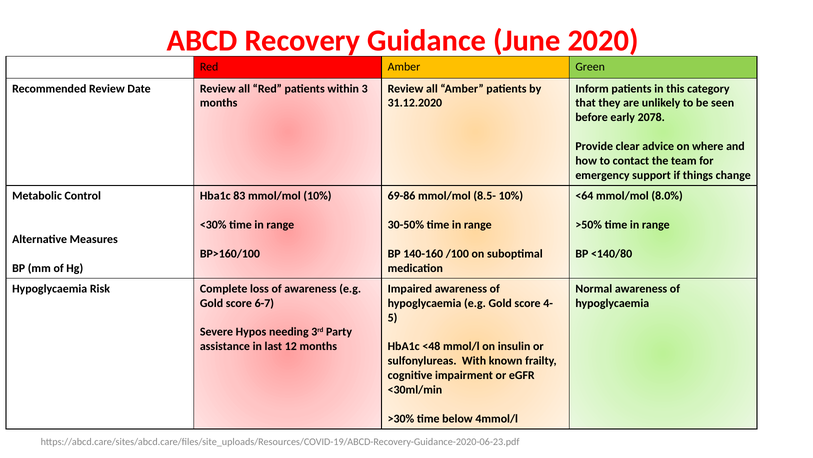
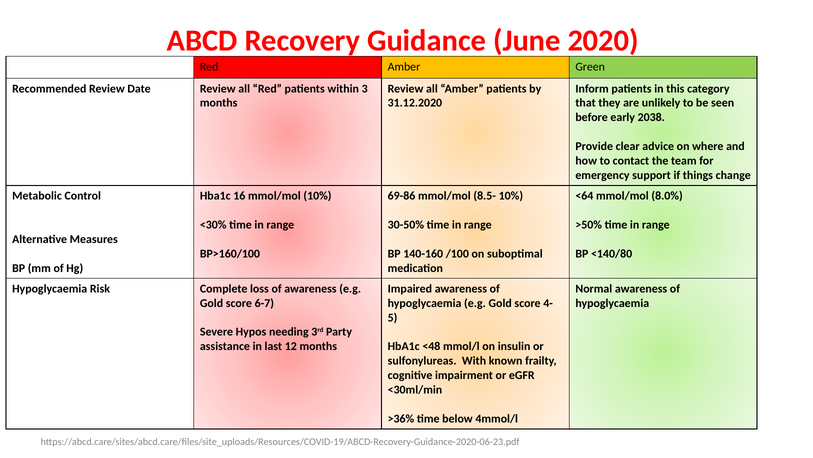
2078: 2078 -> 2038
83: 83 -> 16
>30%: >30% -> >36%
